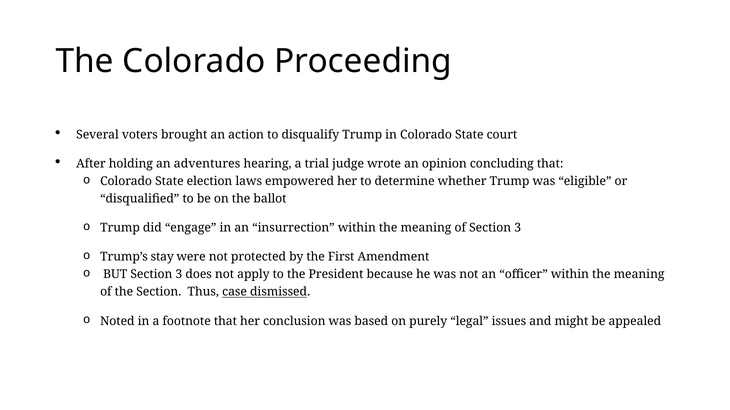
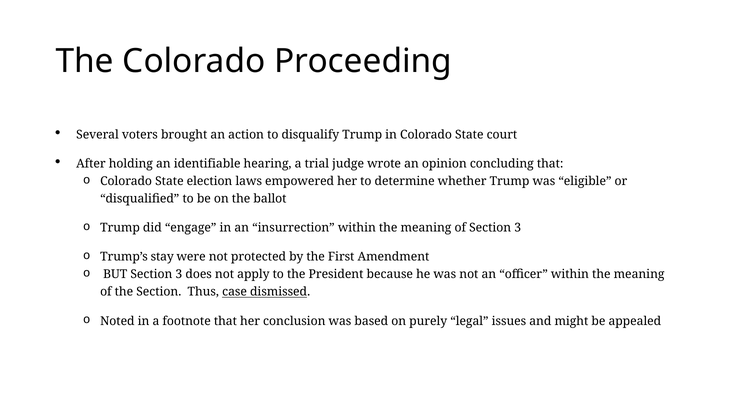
adventures: adventures -> identifiable
